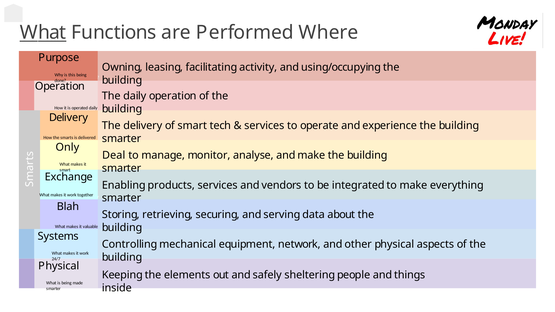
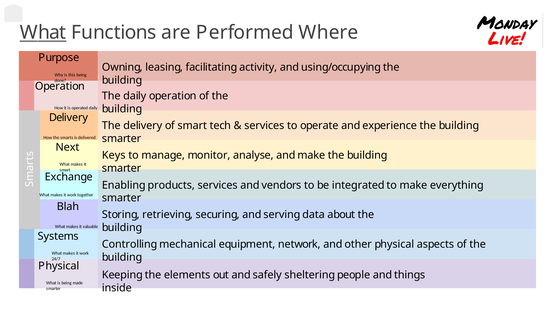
Only: Only -> Next
Deal: Deal -> Keys
